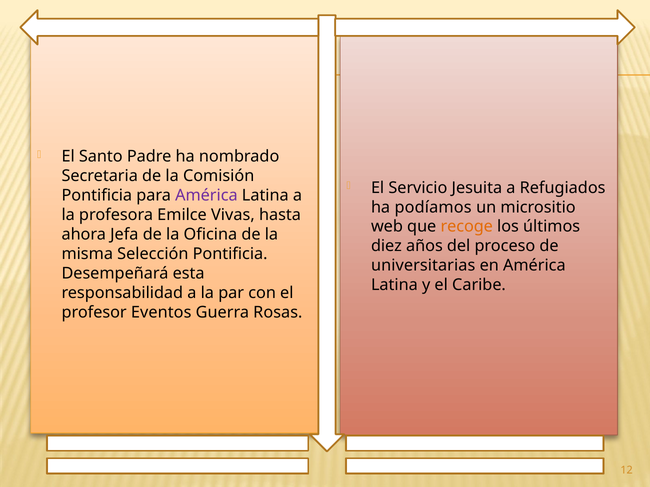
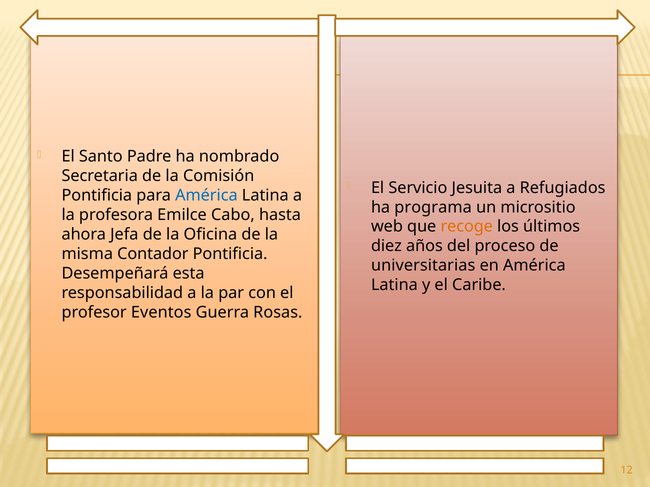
América at (206, 196) colour: purple -> blue
podíamos: podíamos -> programa
Vivas: Vivas -> Cabo
Selección: Selección -> Contador
